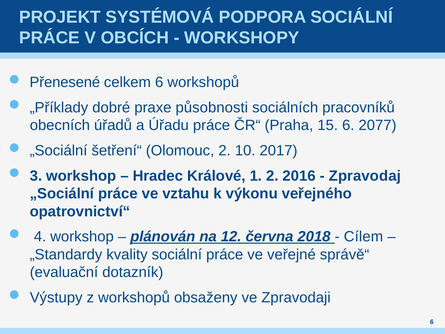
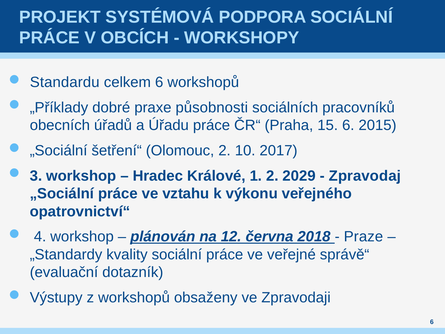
Přenesené: Přenesené -> Standardu
2077: 2077 -> 2015
2016: 2016 -> 2029
Cílem: Cílem -> Praze
